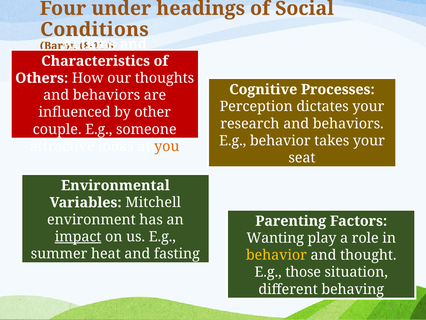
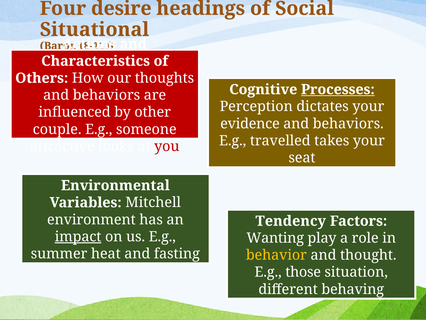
under: under -> desire
Conditions: Conditions -> Situational
Processes underline: none -> present
research: research -> evidence
E.g behavior: behavior -> travelled
you colour: orange -> red
Parenting: Parenting -> Tendency
